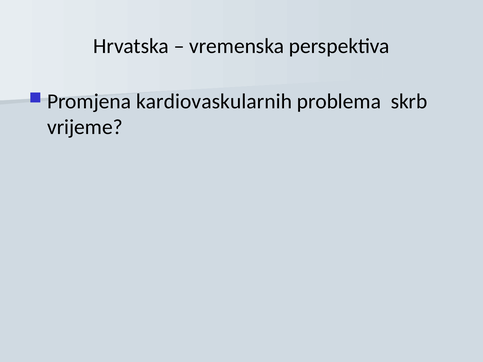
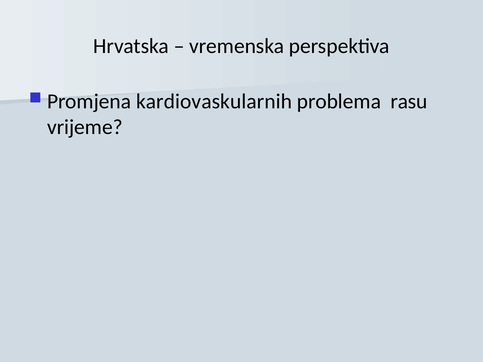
skrb: skrb -> rasu
